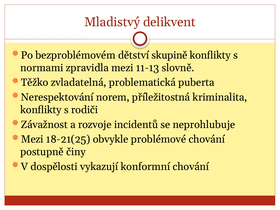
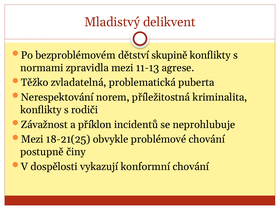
slovně: slovně -> agrese
rozvoje: rozvoje -> příklon
